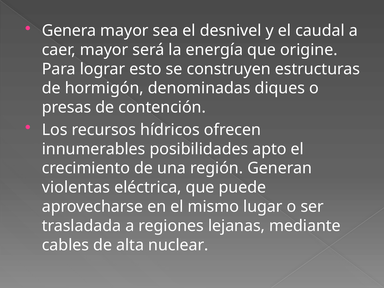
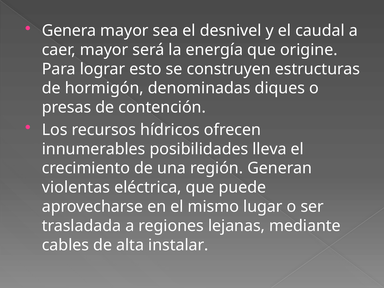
apto: apto -> lleva
nuclear: nuclear -> instalar
